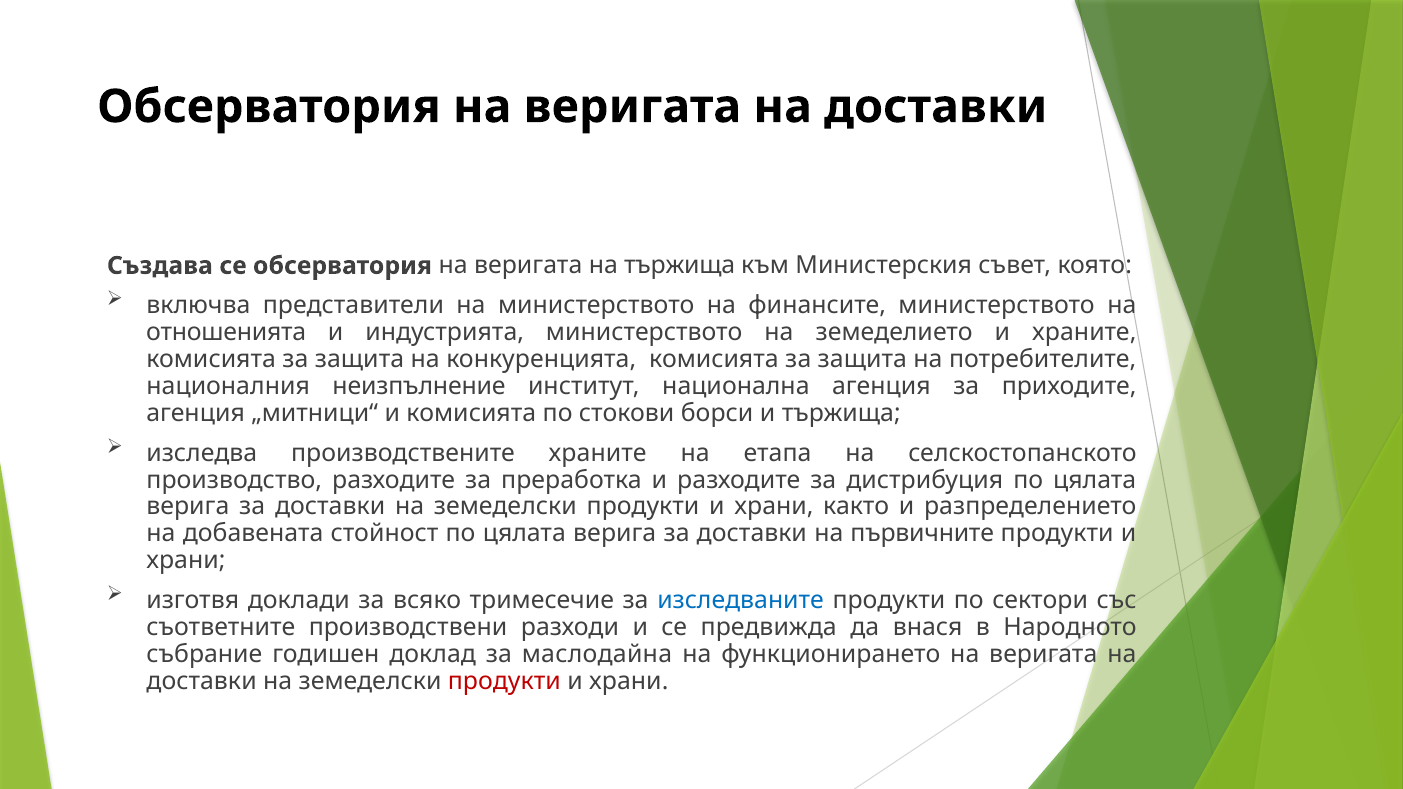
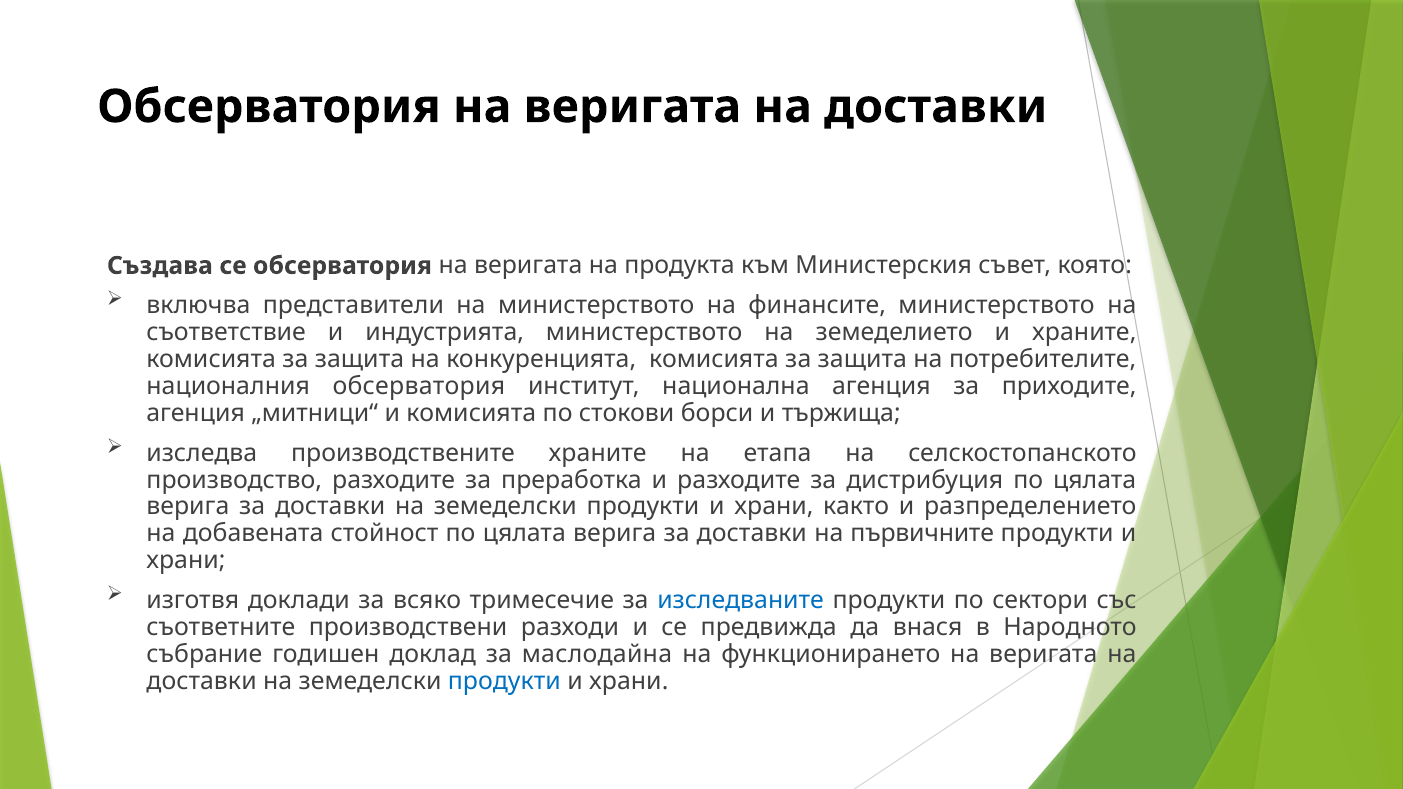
на тържища: тържища -> продукта
отношенията: отношенията -> съответствие
националния неизпълнение: неизпълнение -> обсерватория
продукти at (504, 681) colour: red -> blue
